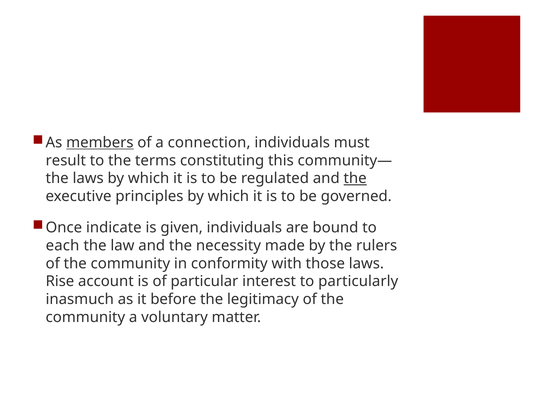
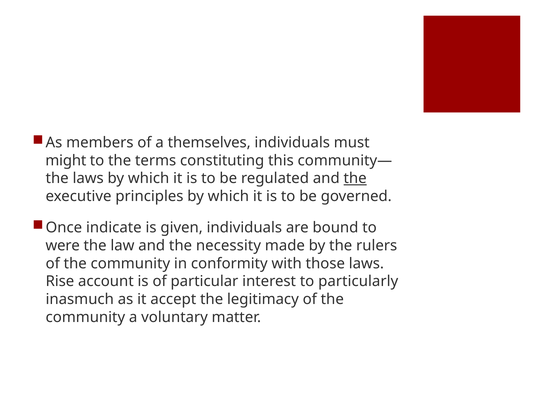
members underline: present -> none
connection: connection -> themselves
result: result -> might
each: each -> were
before: before -> accept
